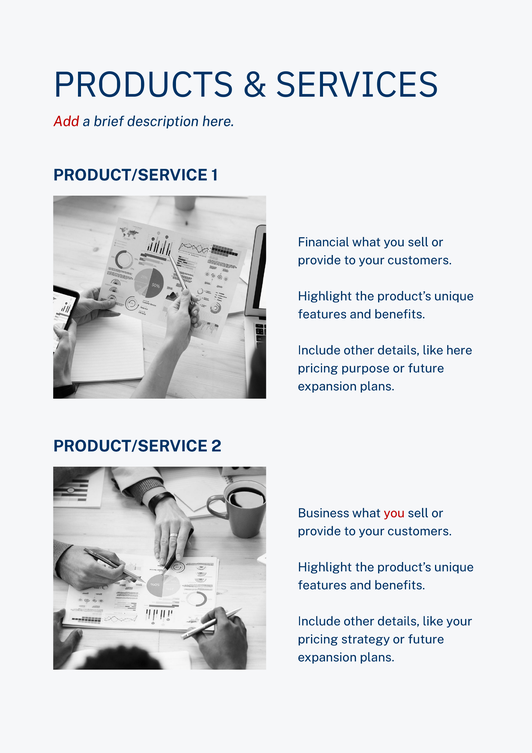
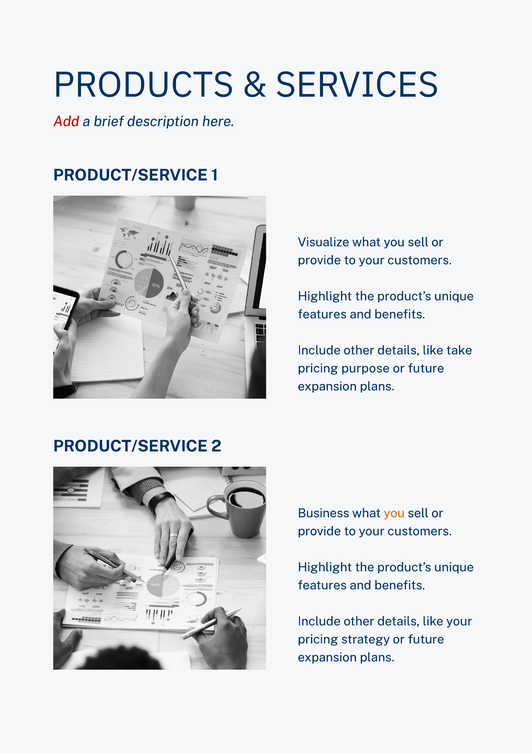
Financial: Financial -> Visualize
like here: here -> take
you at (394, 513) colour: red -> orange
